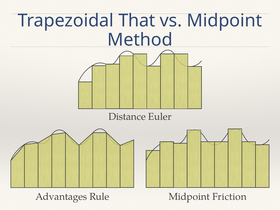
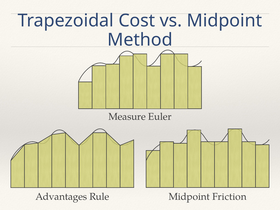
That: That -> Cost
Distance: Distance -> Measure
